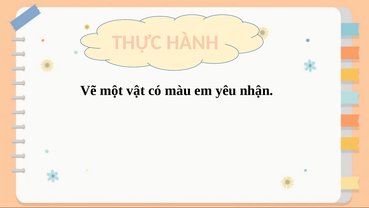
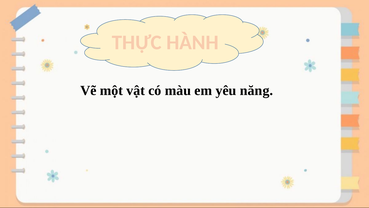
nhận: nhận -> năng
